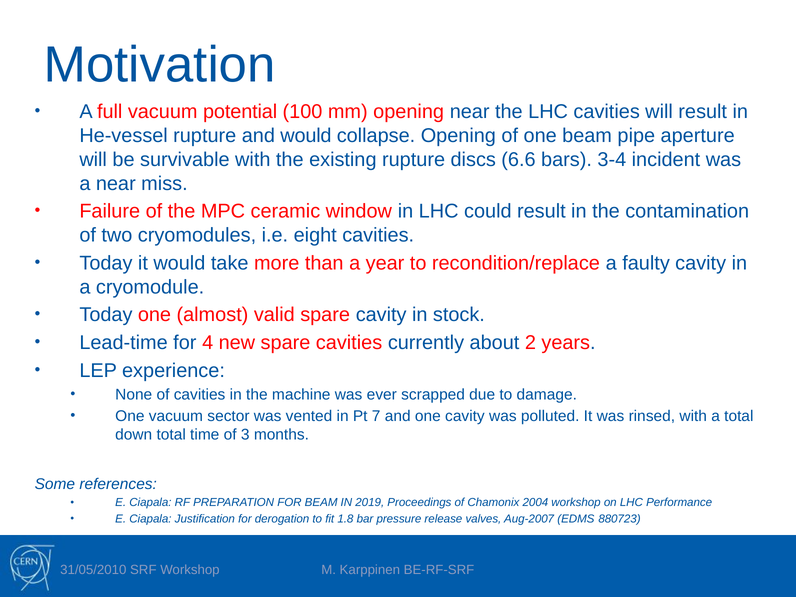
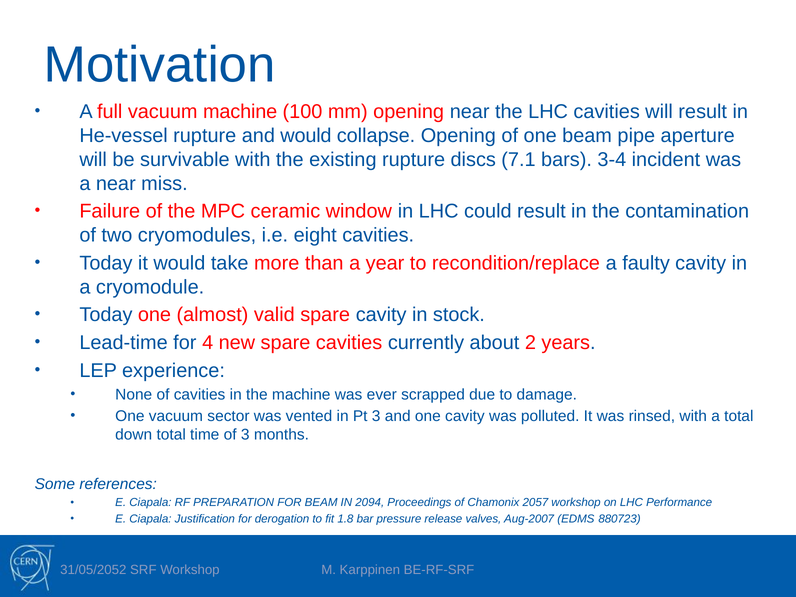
vacuum potential: potential -> machine
6.6: 6.6 -> 7.1
Pt 7: 7 -> 3
2019: 2019 -> 2094
2004: 2004 -> 2057
31/05/2010: 31/05/2010 -> 31/05/2052
